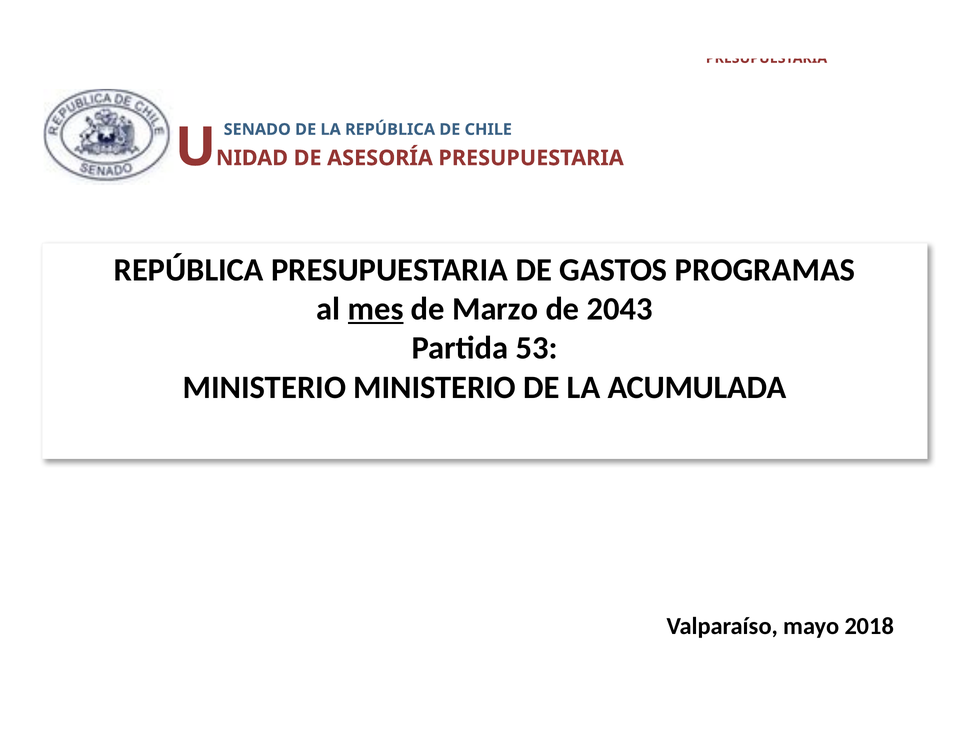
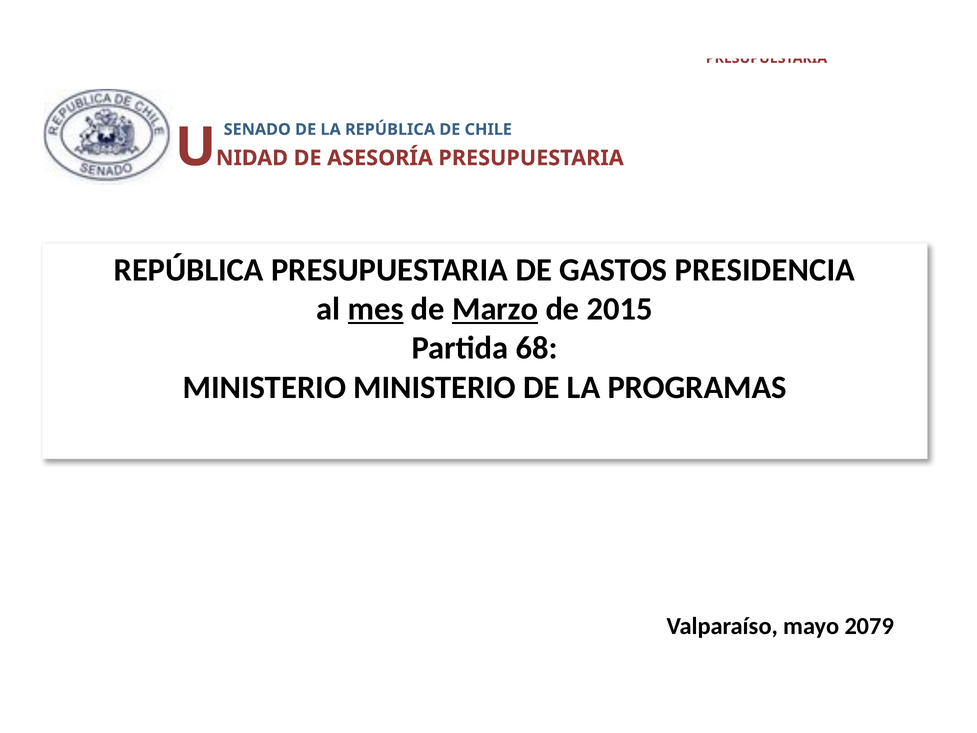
PROGRAMAS: PROGRAMAS -> PRESIDENCIA
Marzo underline: none -> present
2043: 2043 -> 2015
53: 53 -> 68
ACUMULADA: ACUMULADA -> PROGRAMAS
2018: 2018 -> 2079
